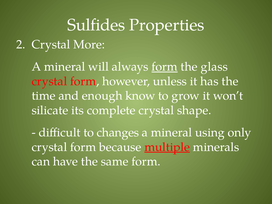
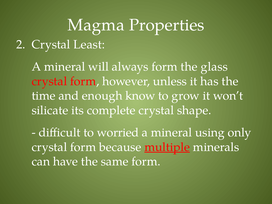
Sulfides: Sulfides -> Magma
More: More -> Least
form at (165, 67) underline: present -> none
changes: changes -> worried
